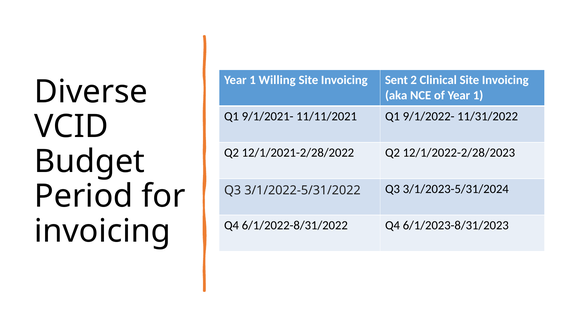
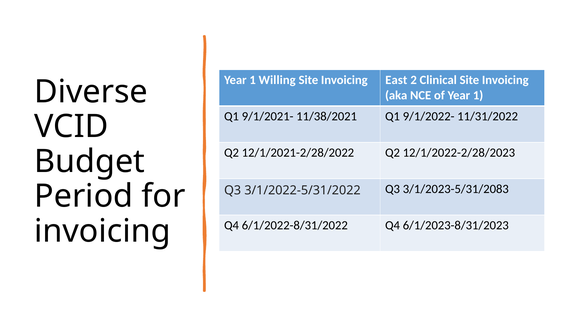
Sent: Sent -> East
11/11/2021: 11/11/2021 -> 11/38/2021
3/1/2023-5/31/2024: 3/1/2023-5/31/2024 -> 3/1/2023-5/31/2083
